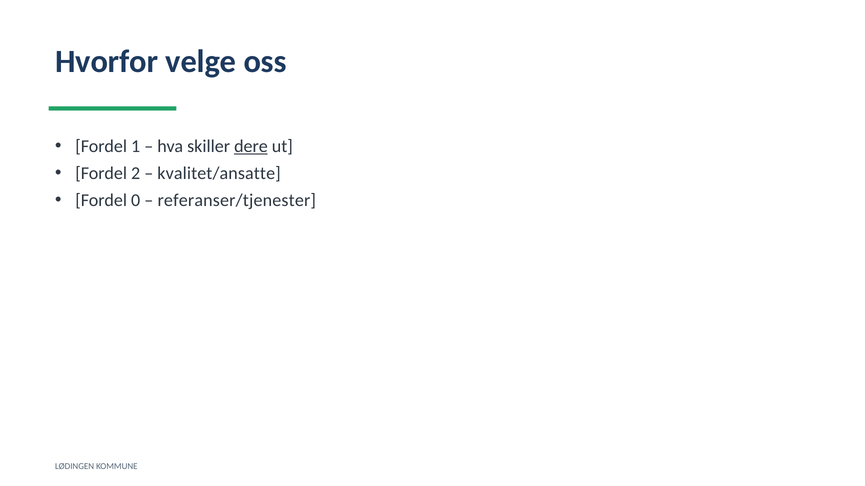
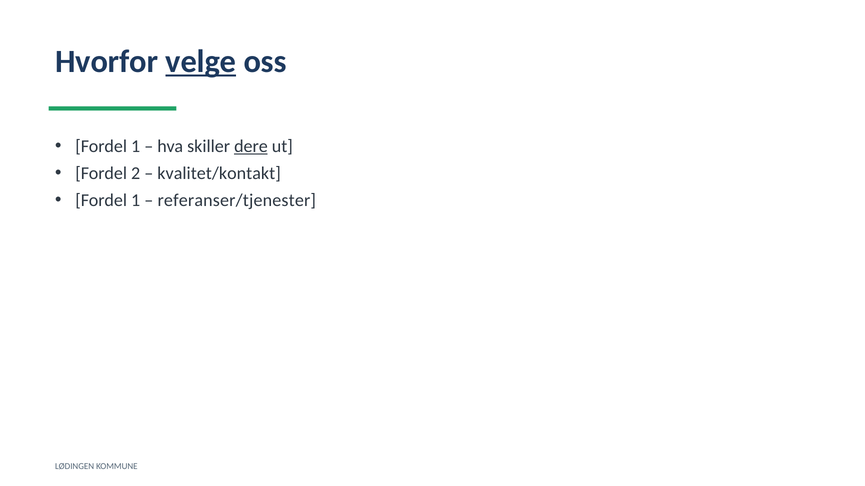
velge underline: none -> present
kvalitet/ansatte: kvalitet/ansatte -> kvalitet/kontakt
0 at (136, 201): 0 -> 1
